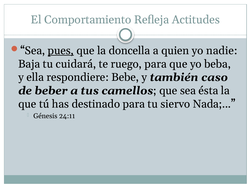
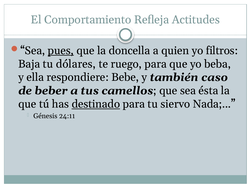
nadie: nadie -> filtros
cuidará: cuidará -> dólares
destinado underline: none -> present
